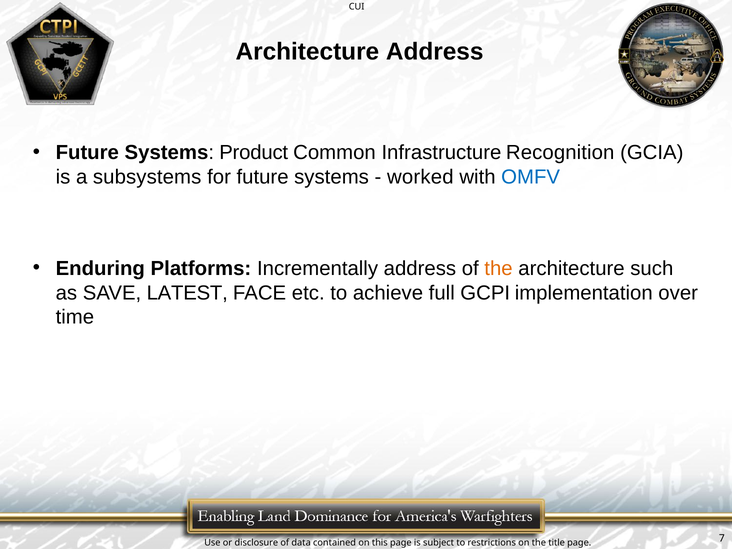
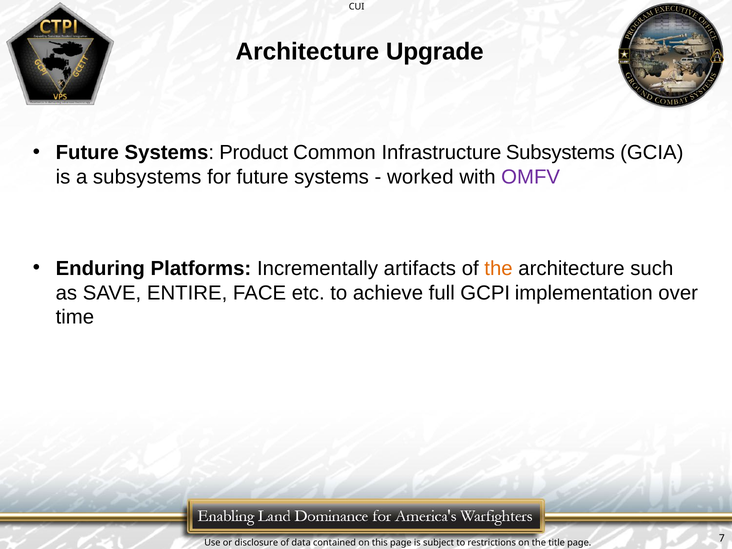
Architecture Address: Address -> Upgrade
Infrastructure Recognition: Recognition -> Subsystems
OMFV colour: blue -> purple
Incrementally address: address -> artifacts
LATEST: LATEST -> ENTIRE
